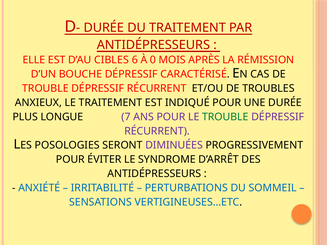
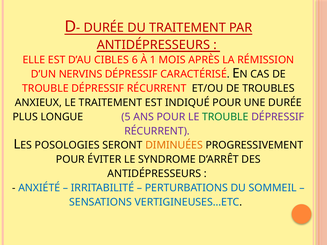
0: 0 -> 1
BOUCHE: BOUCHE -> NERVINS
7: 7 -> 5
DIMINUÉES colour: purple -> orange
